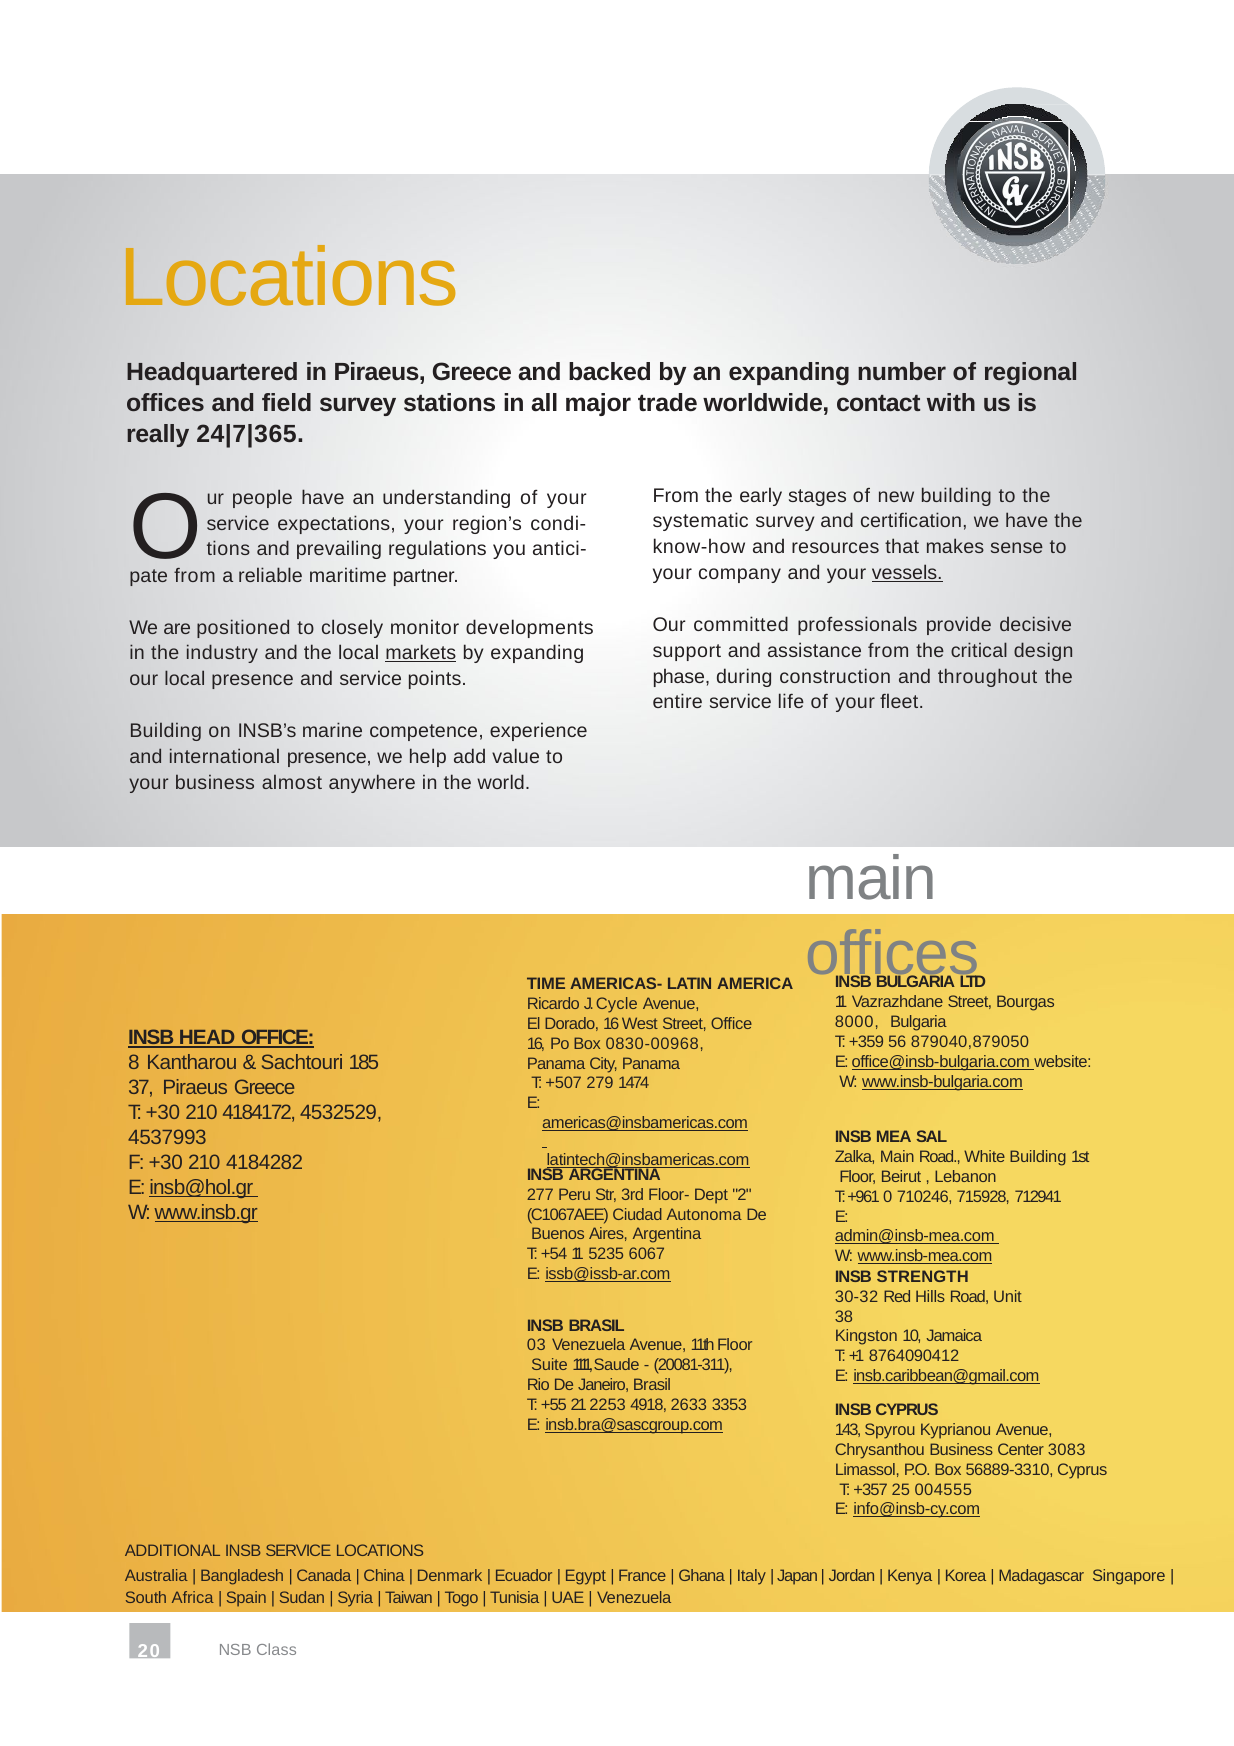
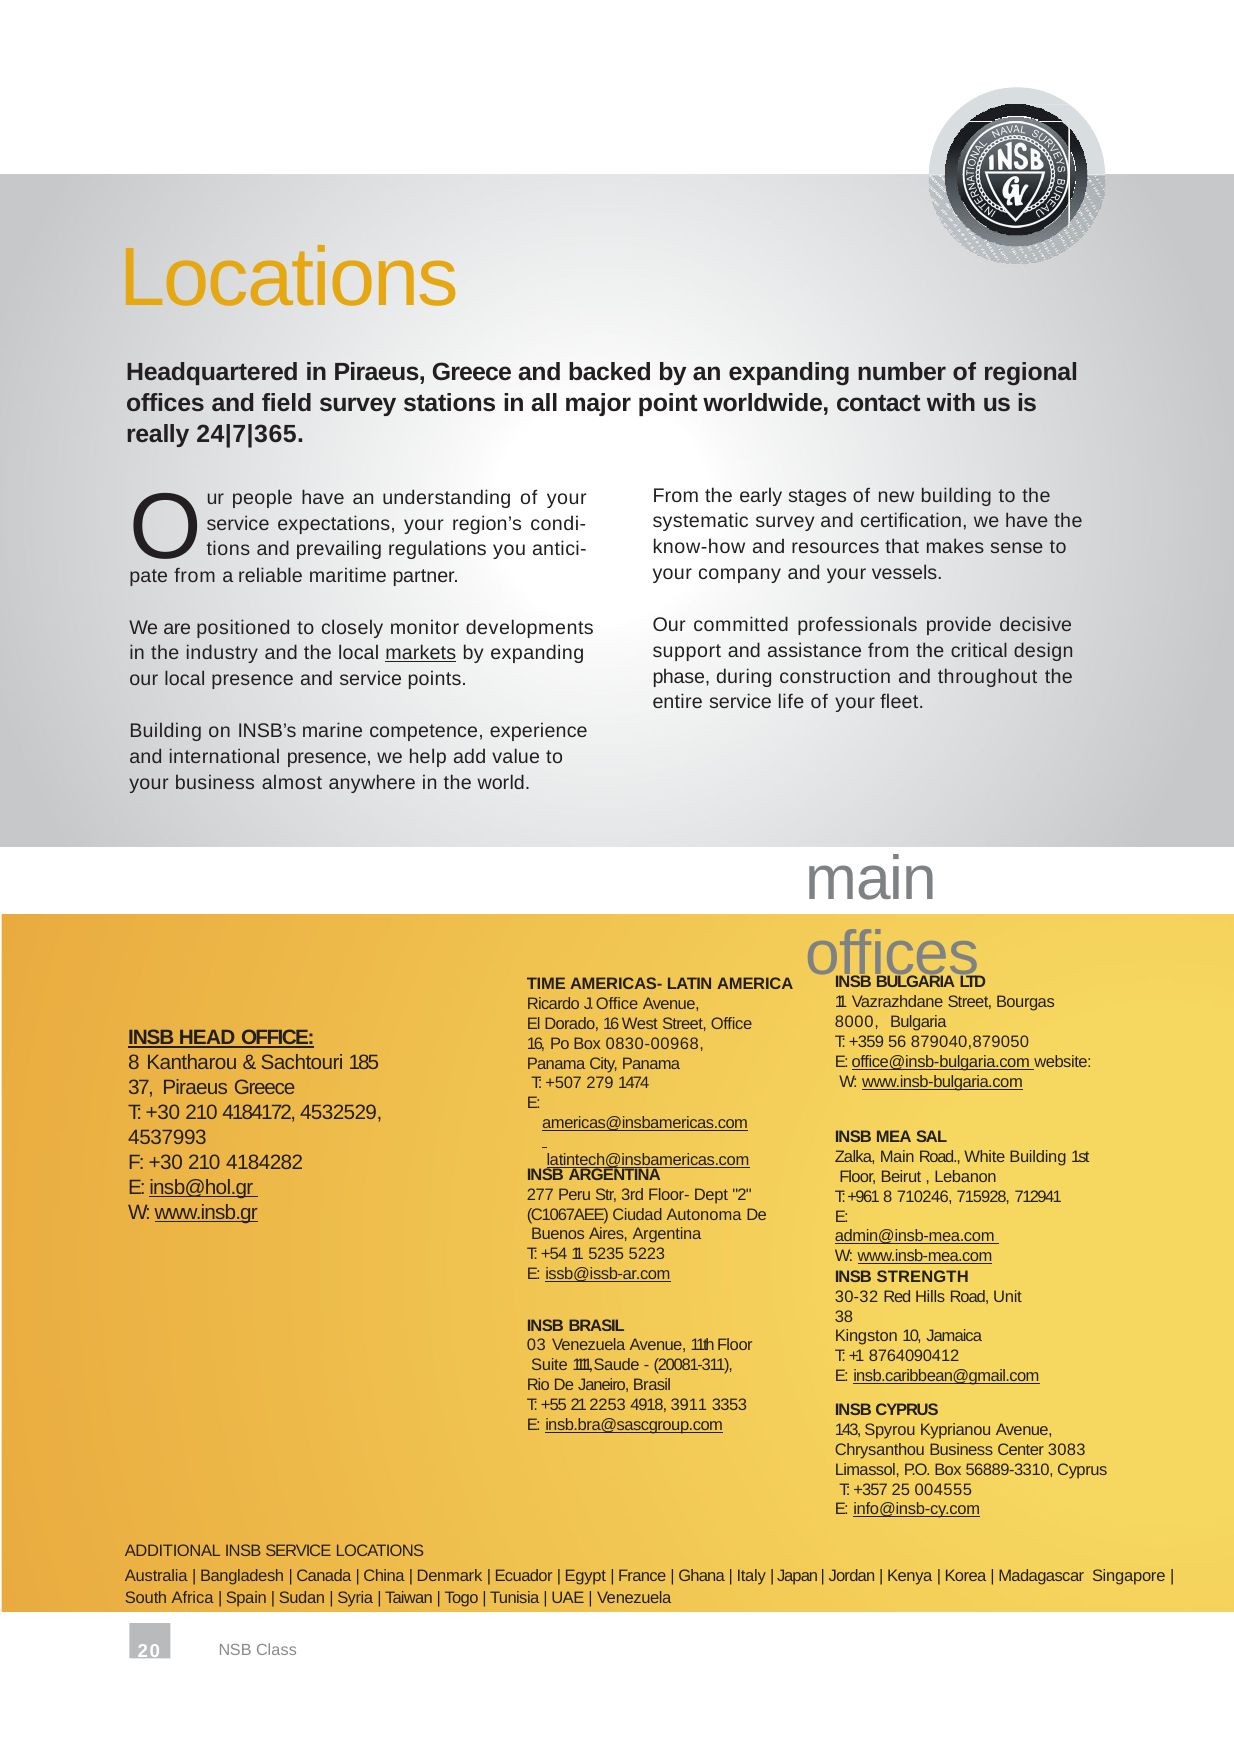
trade: trade -> point
vessels underline: present -> none
J Cycle: Cycle -> Office
+961 0: 0 -> 8
6067: 6067 -> 5223
2633: 2633 -> 3911
